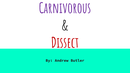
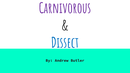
Dissect colour: red -> blue
